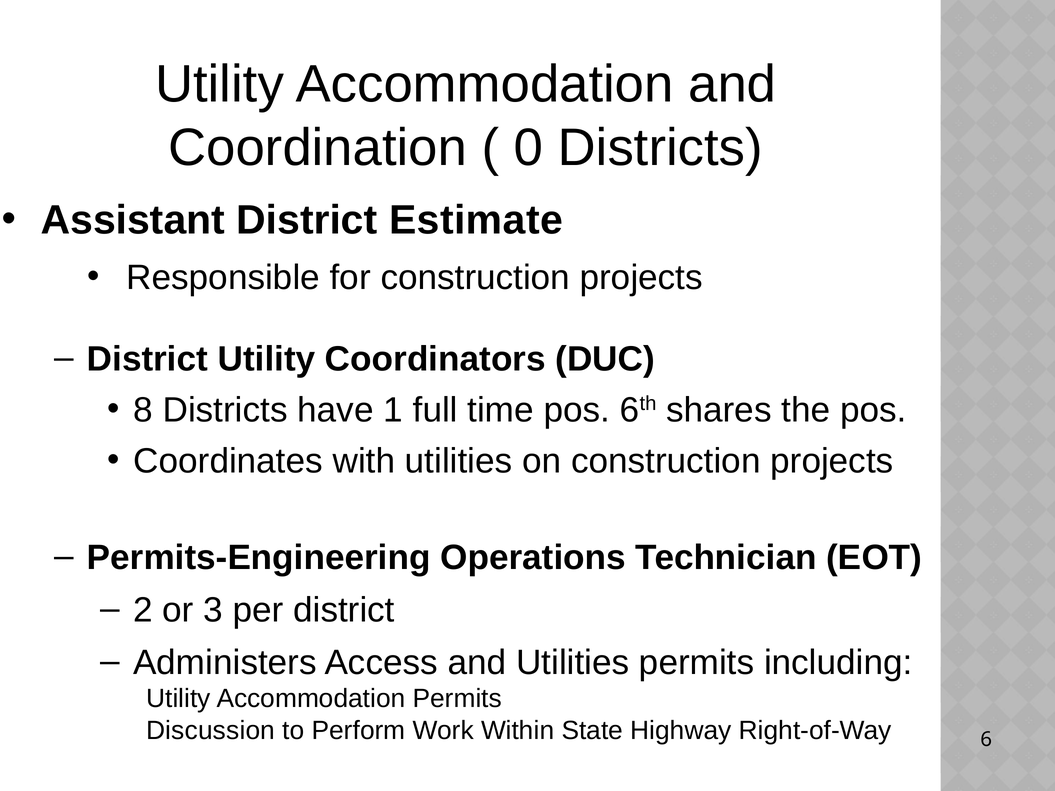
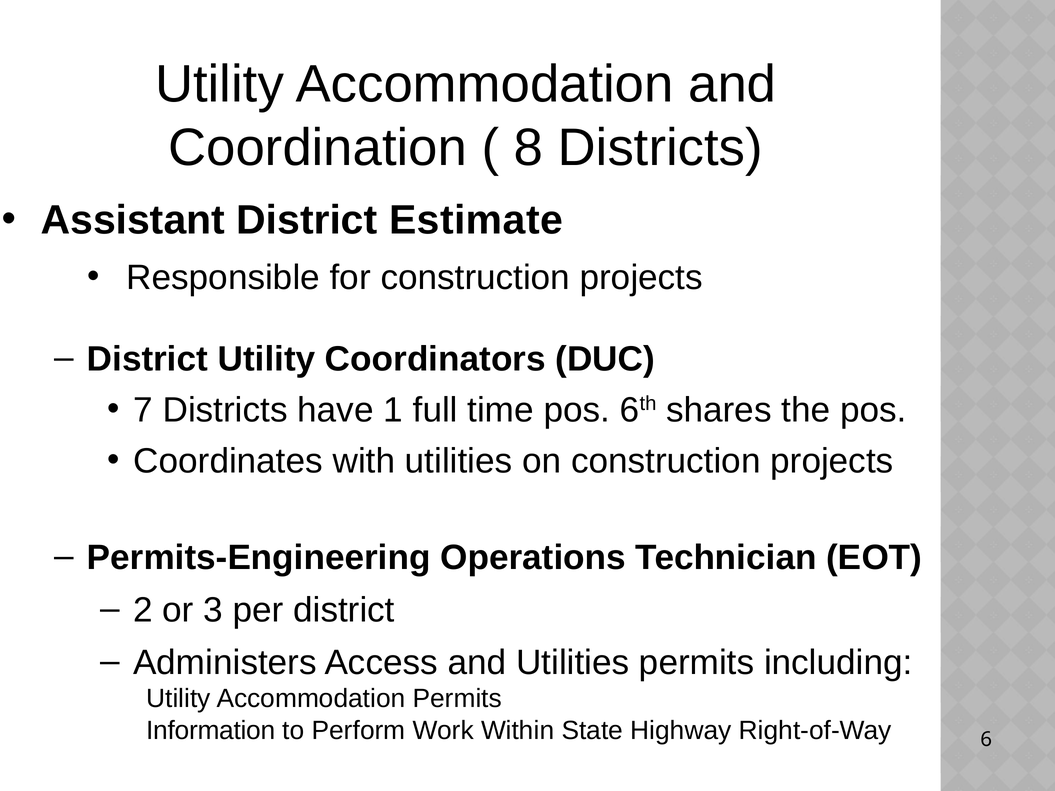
0: 0 -> 8
8: 8 -> 7
Discussion: Discussion -> Information
